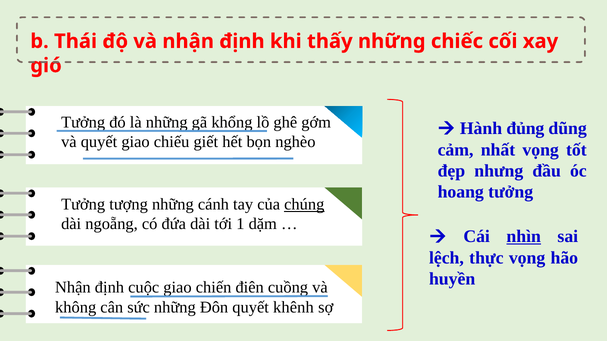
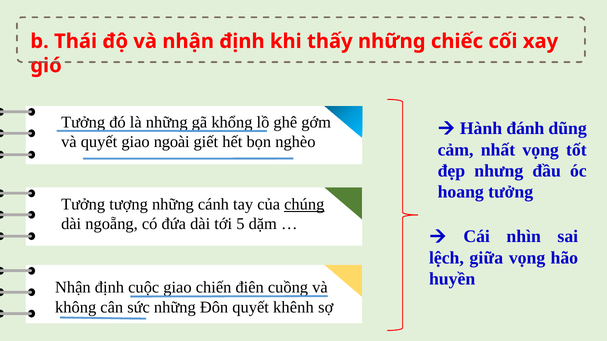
đủng: đủng -> đánh
chiếu: chiếu -> ngoài
1: 1 -> 5
nhìn underline: present -> none
thực: thực -> giữa
